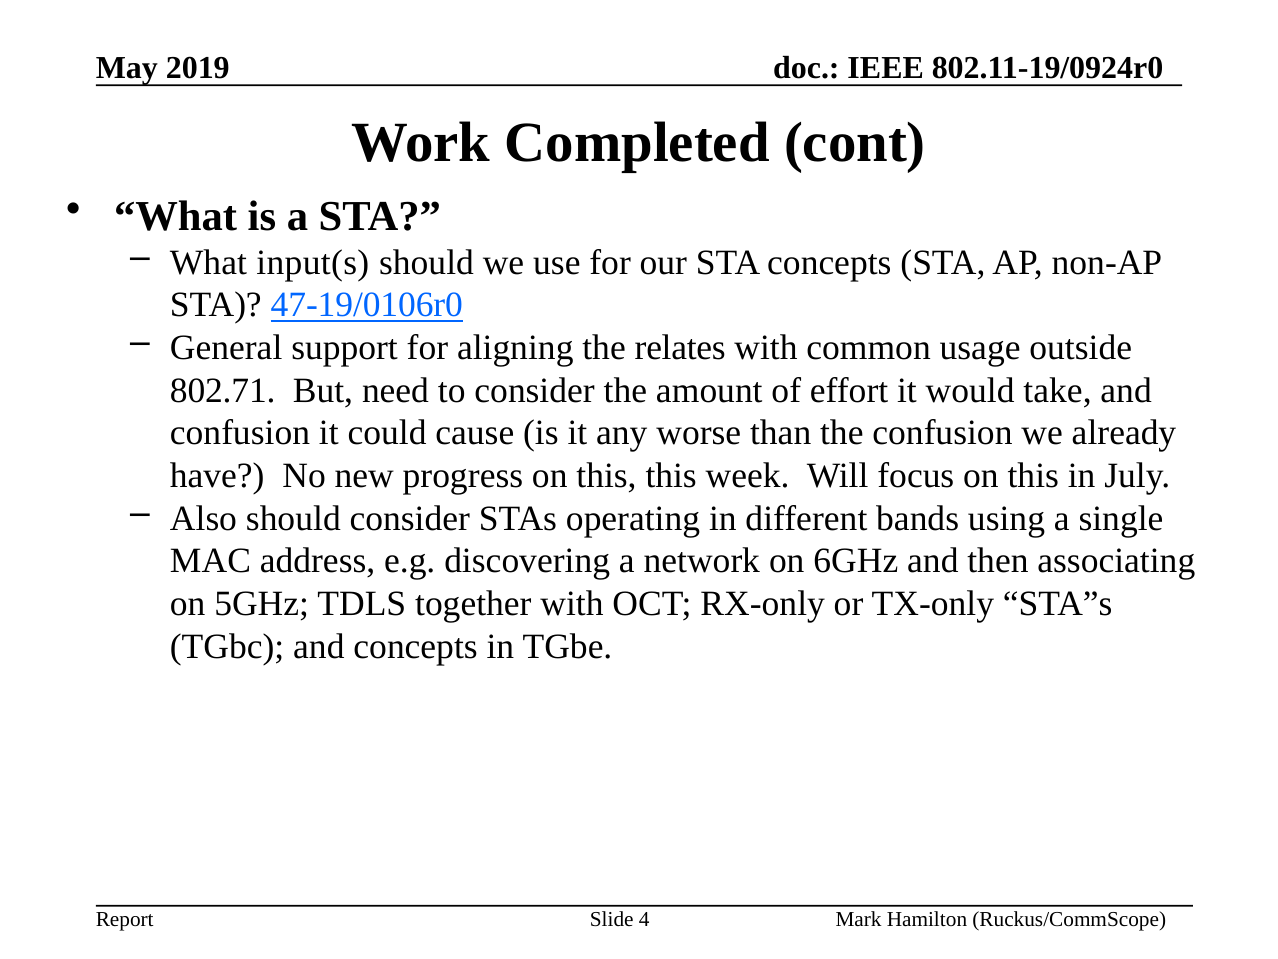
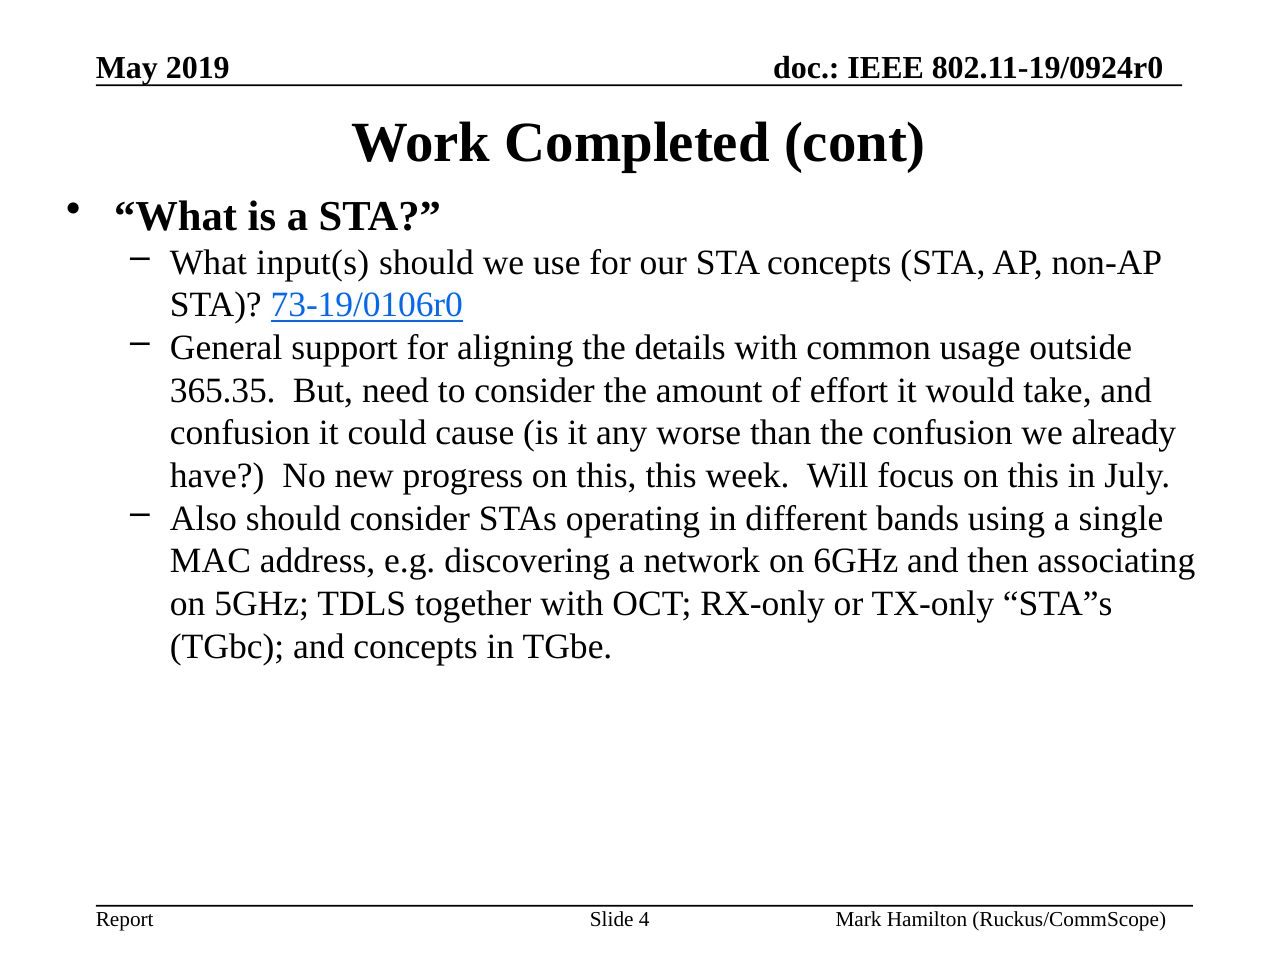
47-19/0106r0: 47-19/0106r0 -> 73-19/0106r0
relates: relates -> details
802.71: 802.71 -> 365.35
